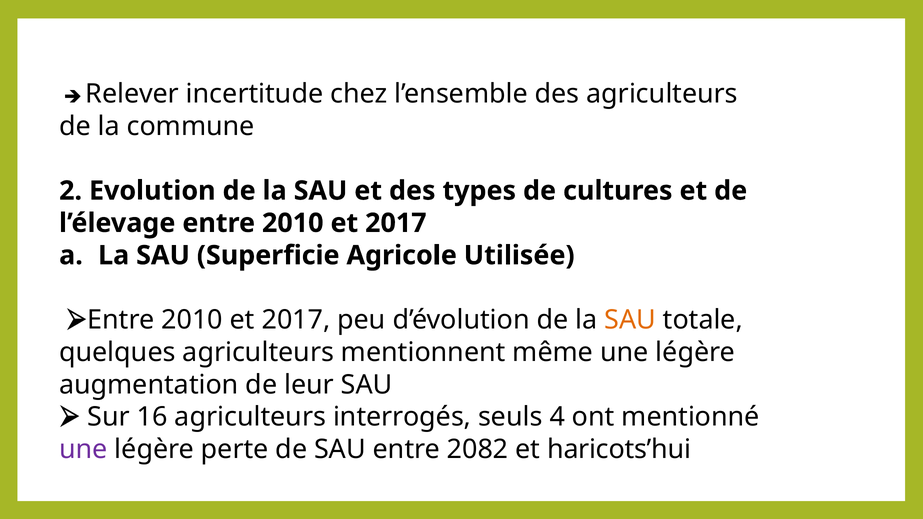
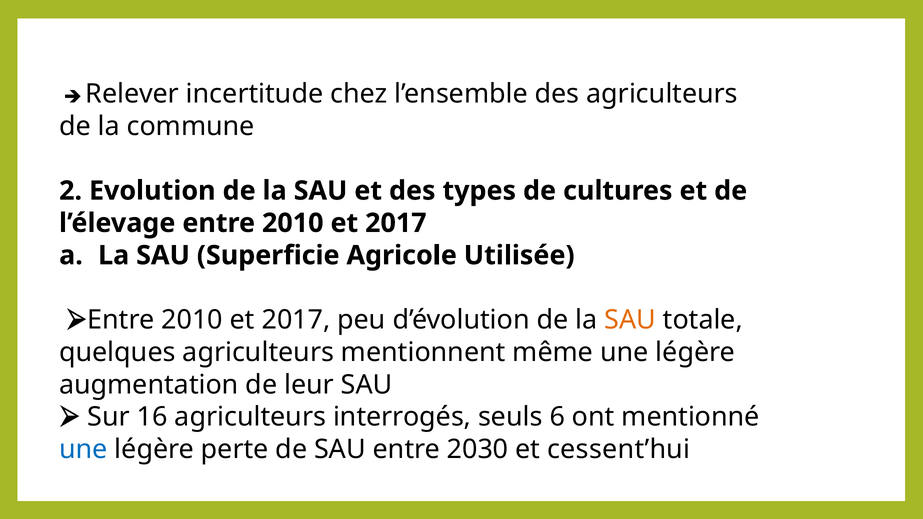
4: 4 -> 6
une at (83, 449) colour: purple -> blue
2082: 2082 -> 2030
haricots’hui: haricots’hui -> cessent’hui
